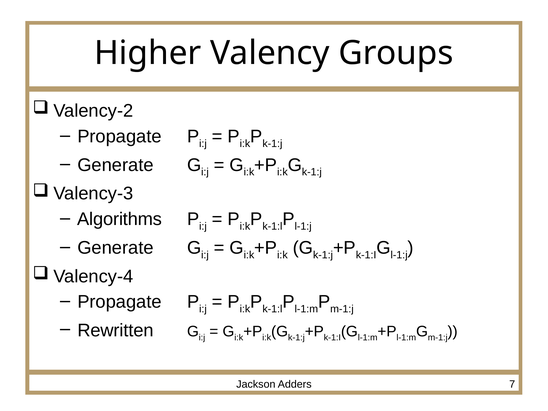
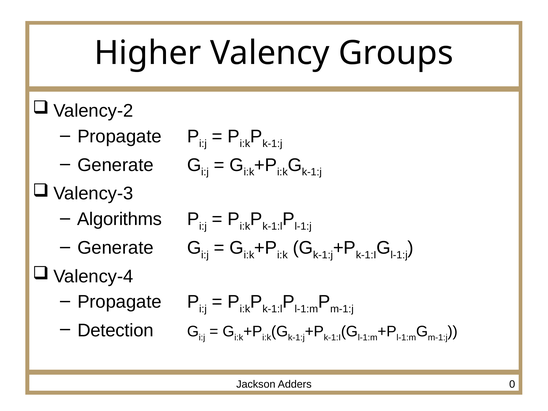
Rewritten: Rewritten -> Detection
7: 7 -> 0
